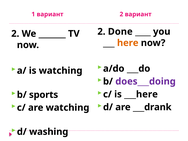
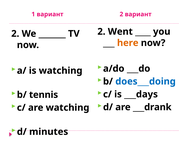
Done: Done -> Went
does___doing colour: purple -> blue
___here: ___here -> ___days
sports: sports -> tennis
washing: washing -> minutes
